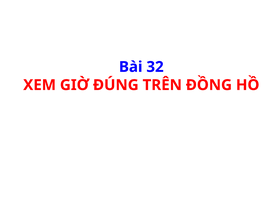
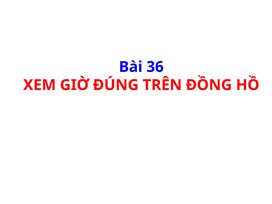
32: 32 -> 36
